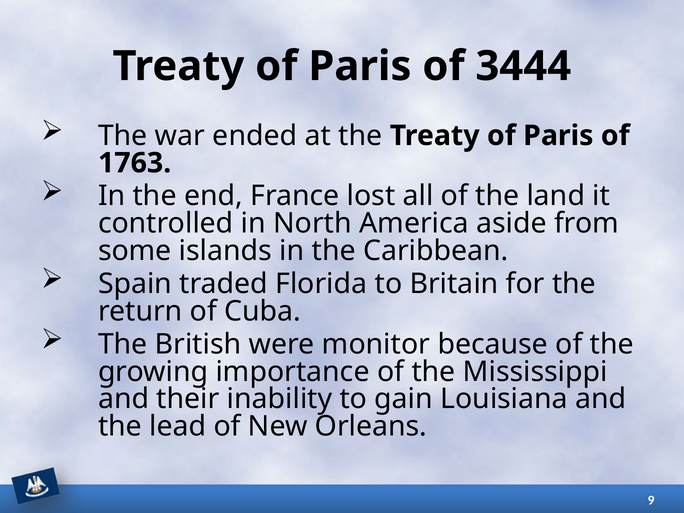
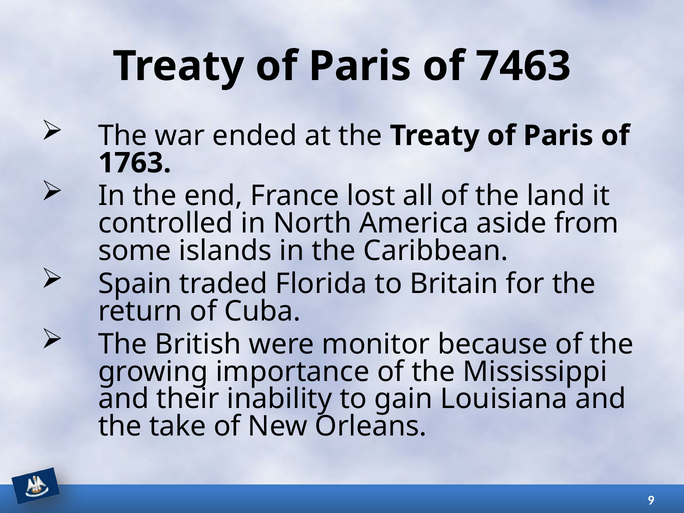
3444: 3444 -> 7463
lead: lead -> take
